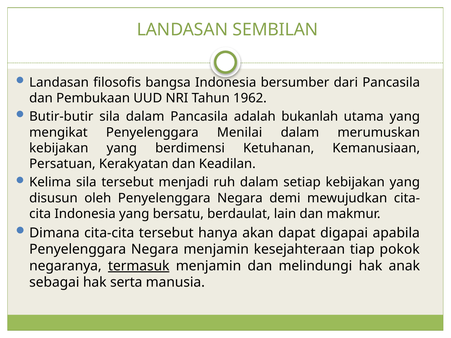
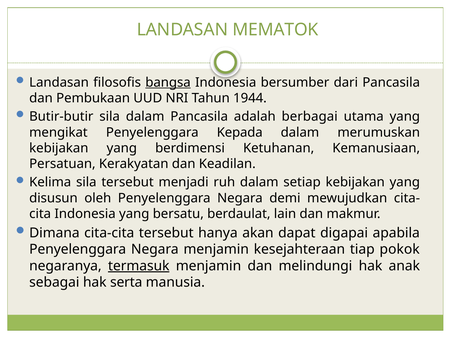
SEMBILAN: SEMBILAN -> MEMATOK
bangsa underline: none -> present
1962: 1962 -> 1944
bukanlah: bukanlah -> berbagai
Menilai: Menilai -> Kepada
